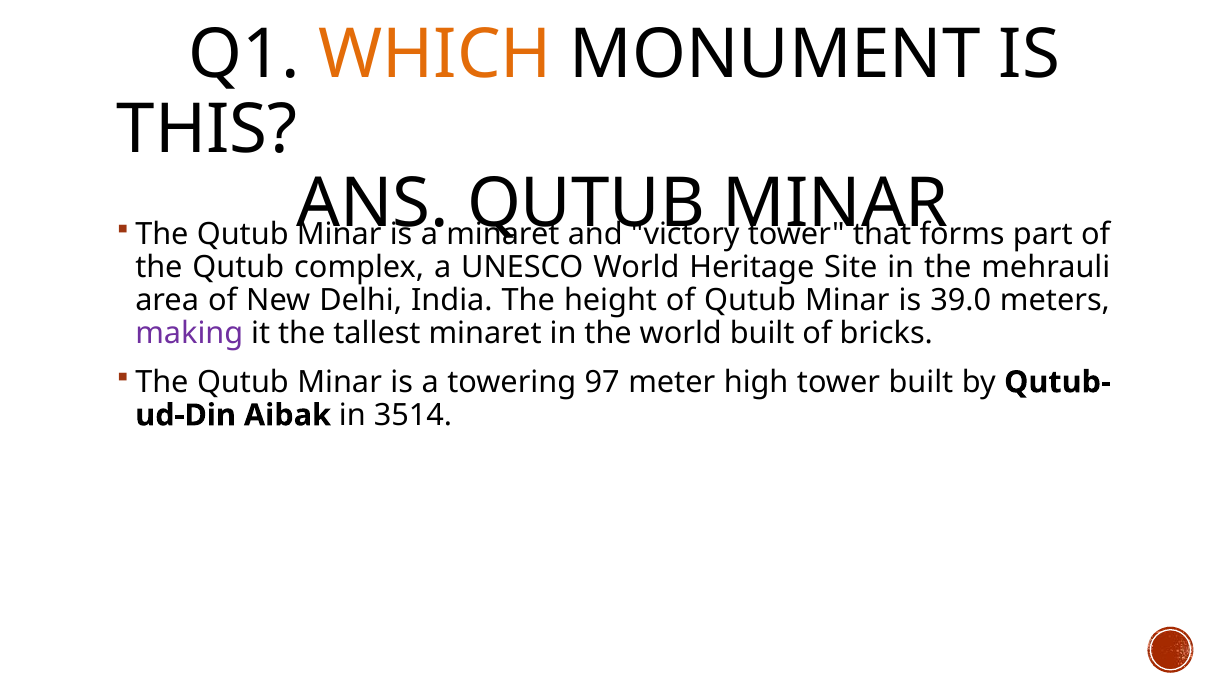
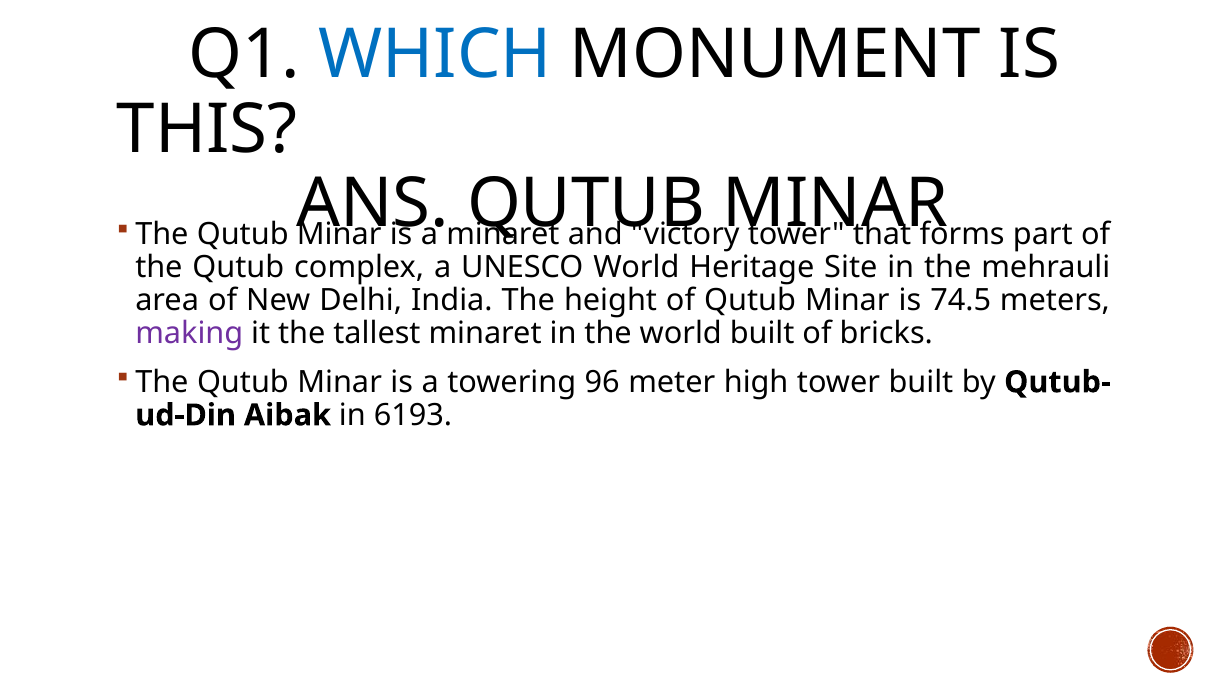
WHICH colour: orange -> blue
39.0: 39.0 -> 74.5
97: 97 -> 96
3514: 3514 -> 6193
